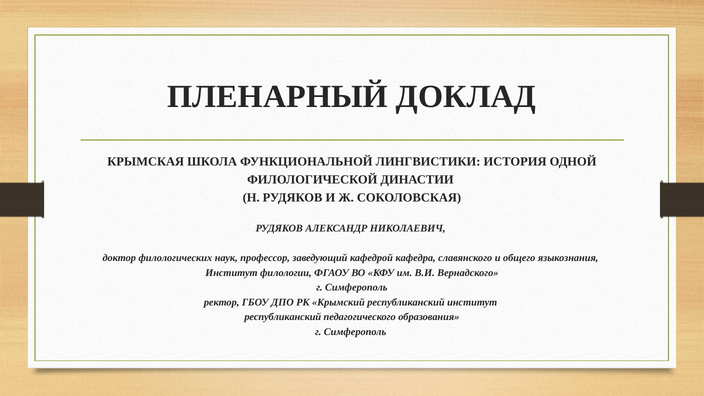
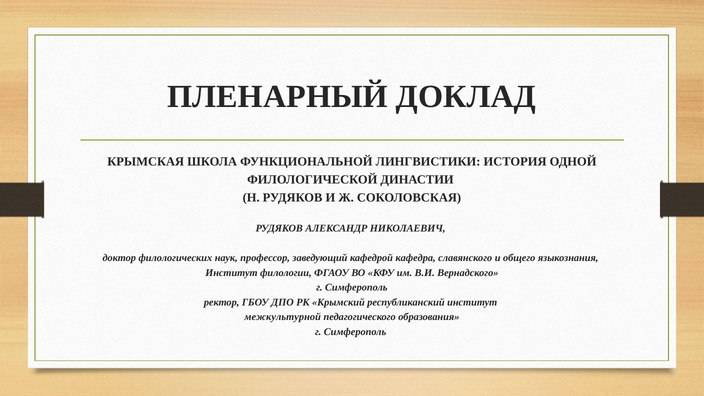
республиканский at (283, 317): республиканский -> межкультурной
